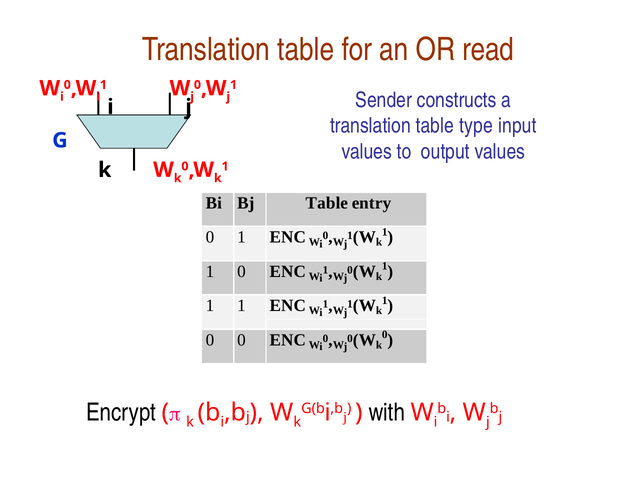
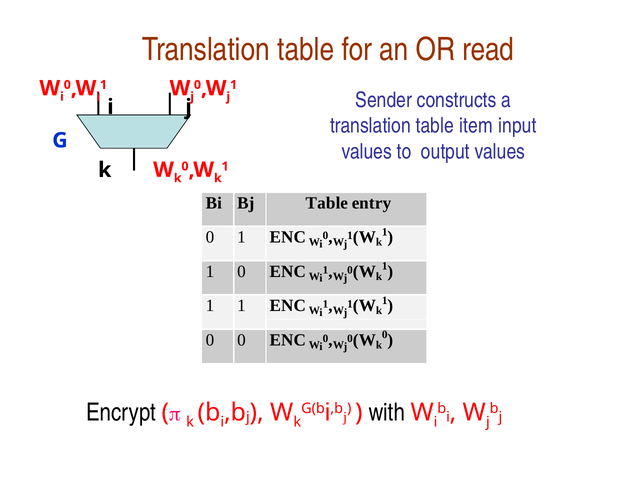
type: type -> item
